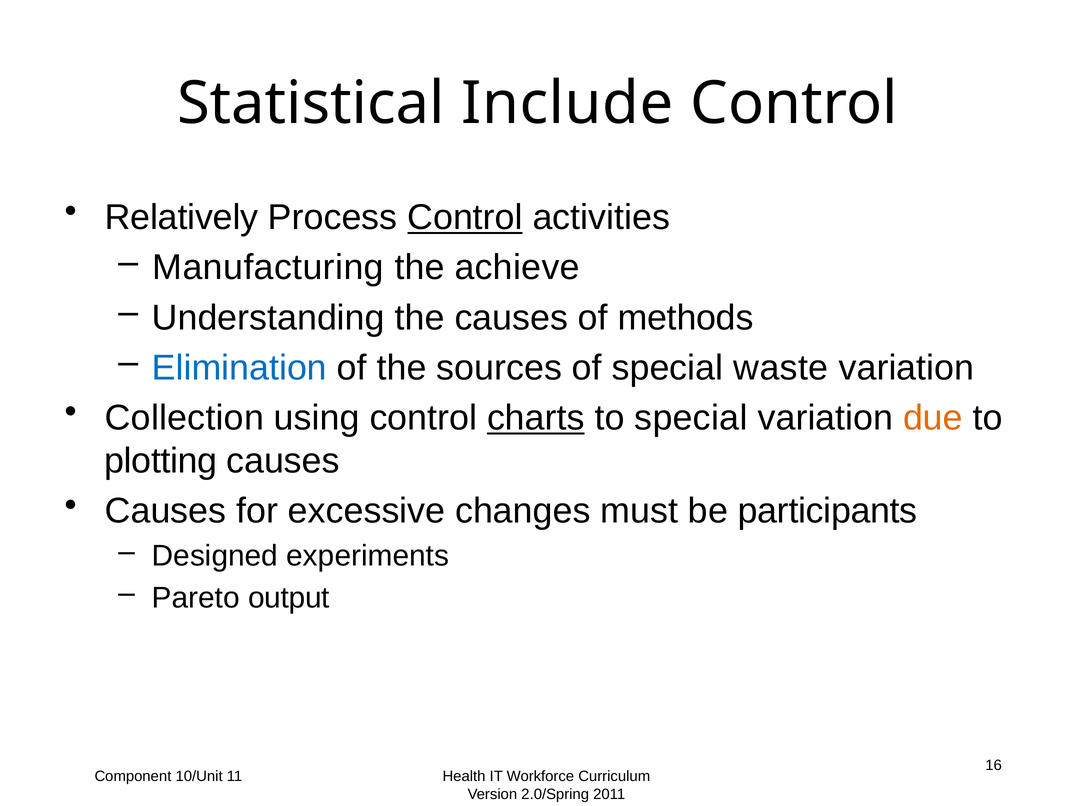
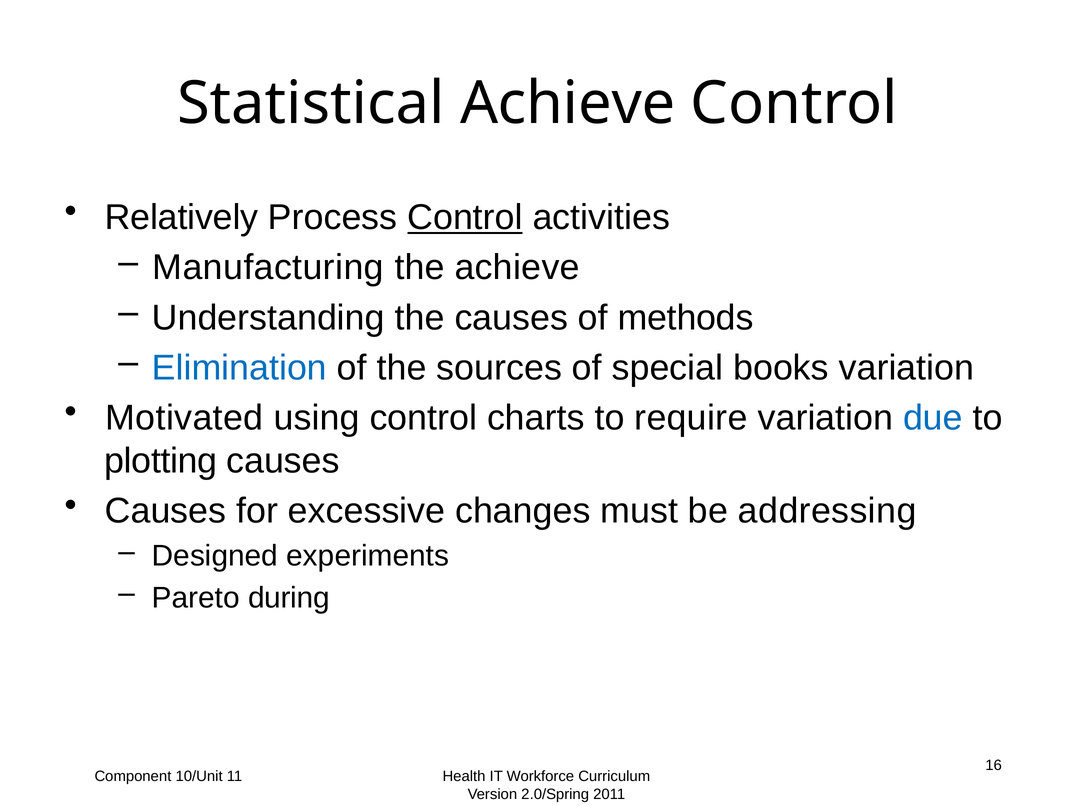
Statistical Include: Include -> Achieve
waste: waste -> books
Collection: Collection -> Motivated
charts underline: present -> none
to special: special -> require
due colour: orange -> blue
participants: participants -> addressing
output: output -> during
